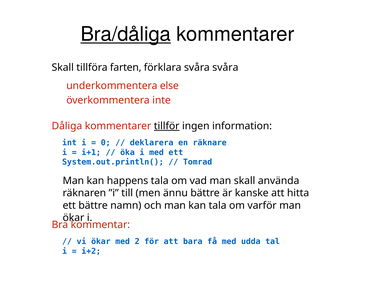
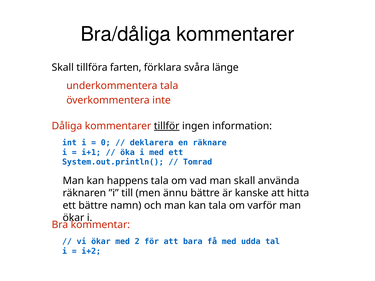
Bra/dåliga underline: present -> none
svåra svåra: svåra -> länge
underkommentera else: else -> tala
